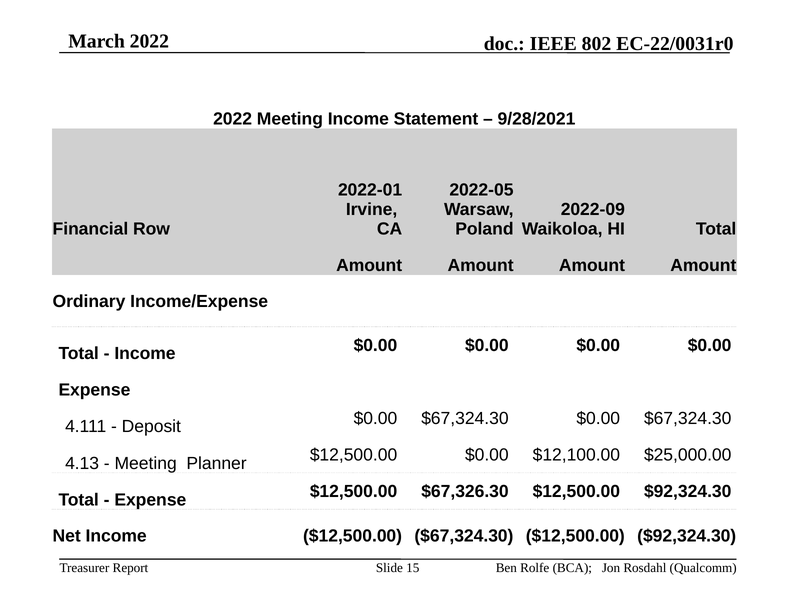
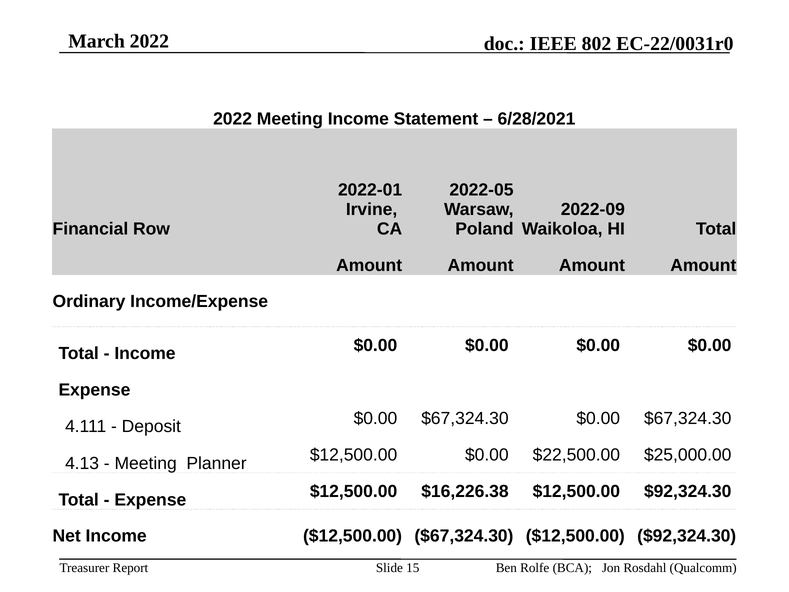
9/28/2021: 9/28/2021 -> 6/28/2021
$12,100.00: $12,100.00 -> $22,500.00
$67,326.30: $67,326.30 -> $16,226.38
